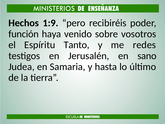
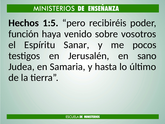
1:9: 1:9 -> 1:5
Tanto: Tanto -> Sanar
redes: redes -> pocos
